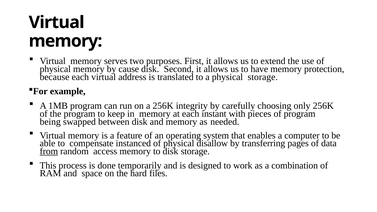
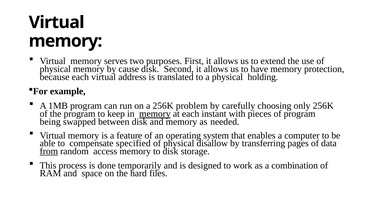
physical storage: storage -> holding
integrity: integrity -> problem
memory at (155, 114) underline: none -> present
instanced: instanced -> specified
